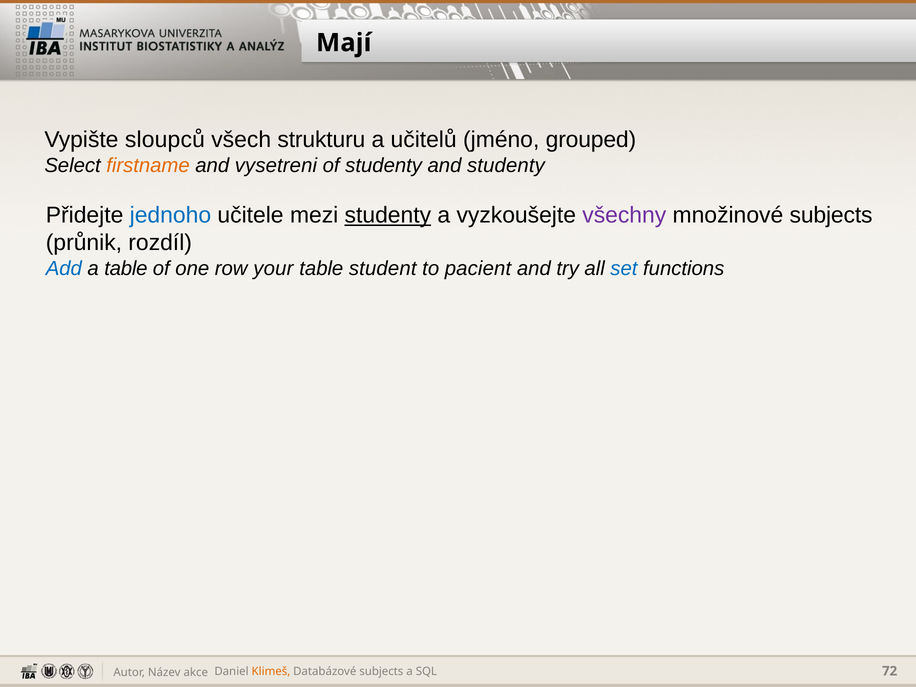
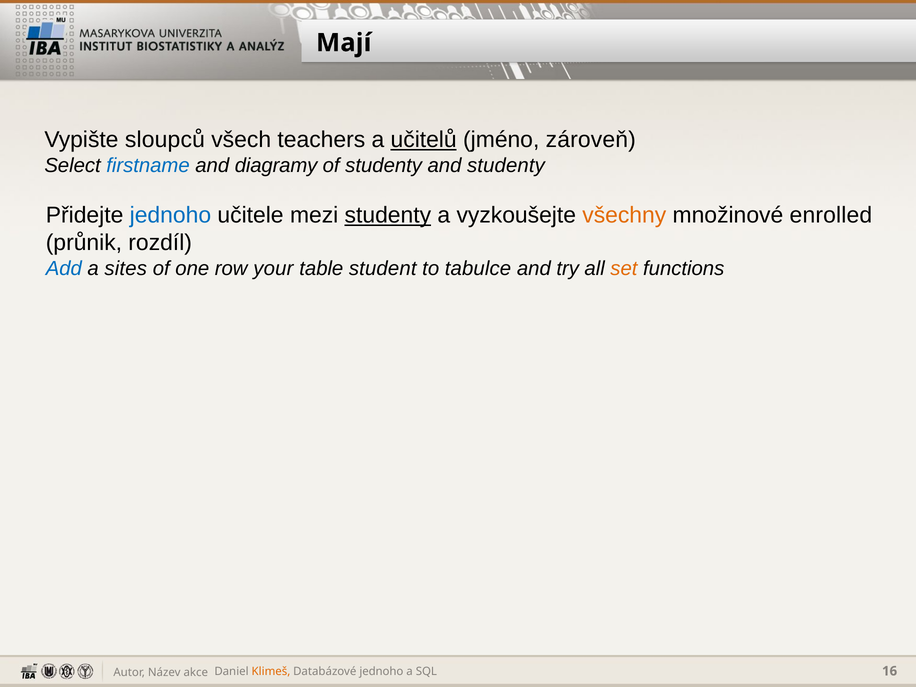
strukturu: strukturu -> teachers
učitelů underline: none -> present
grouped: grouped -> zároveň
firstname colour: orange -> blue
vysetreni: vysetreni -> diagramy
všechny colour: purple -> orange
množinové subjects: subjects -> enrolled
a table: table -> sites
pacient: pacient -> tabulce
set colour: blue -> orange
Databázové subjects: subjects -> jednoho
72: 72 -> 16
